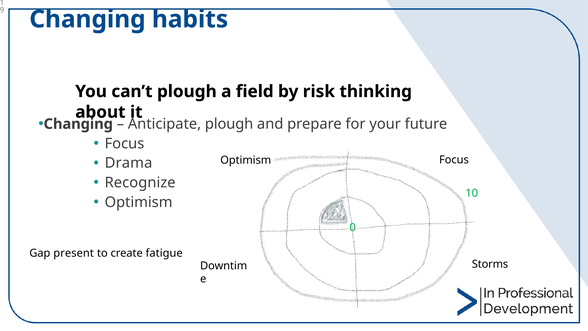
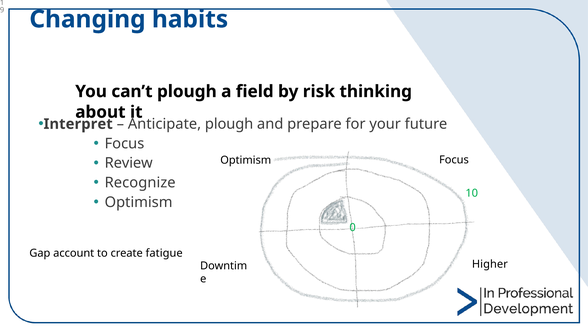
Changing at (78, 124): Changing -> Interpret
Drama: Drama -> Review
present: present -> account
Storms: Storms -> Higher
